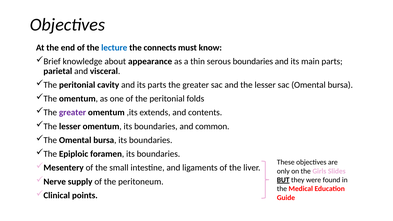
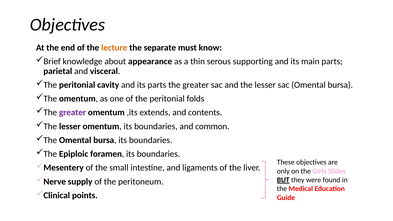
lecture colour: blue -> orange
connects: connects -> separate
serous boundaries: boundaries -> supporting
